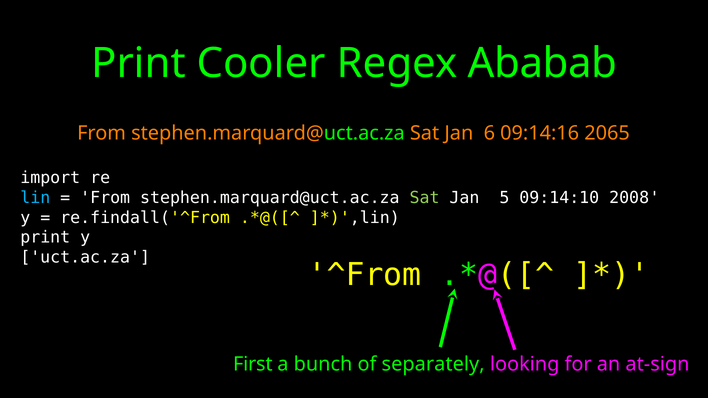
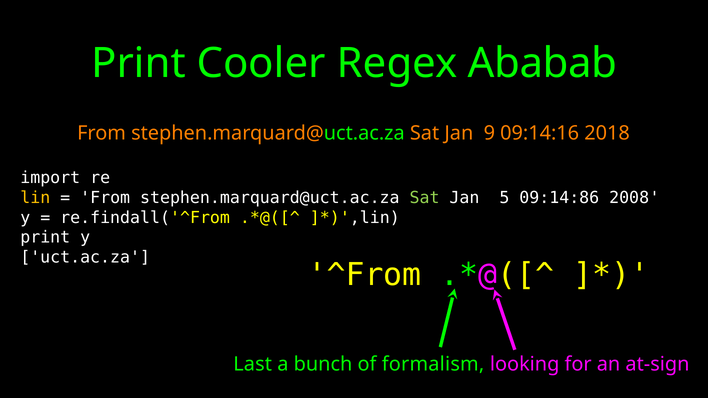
6: 6 -> 9
2065: 2065 -> 2018
lin colour: light blue -> yellow
09:14:10: 09:14:10 -> 09:14:86
First: First -> Last
separately: separately -> formalism
